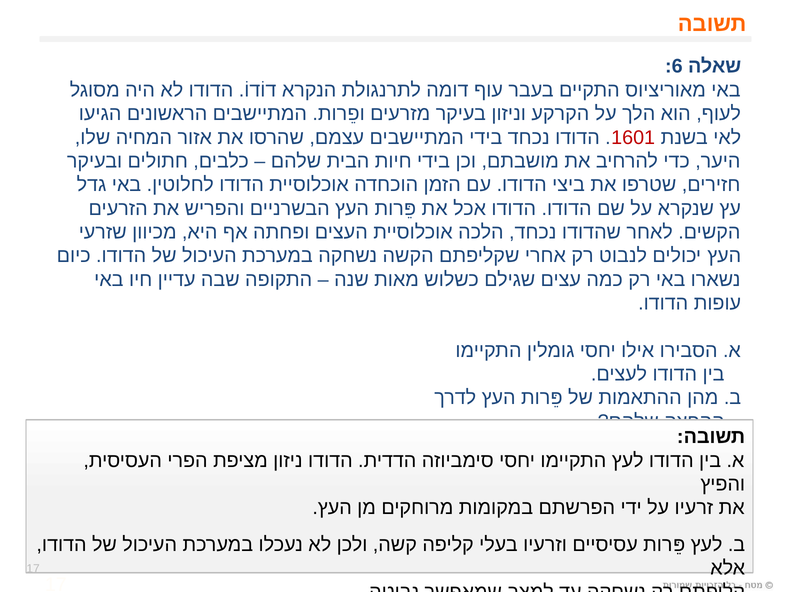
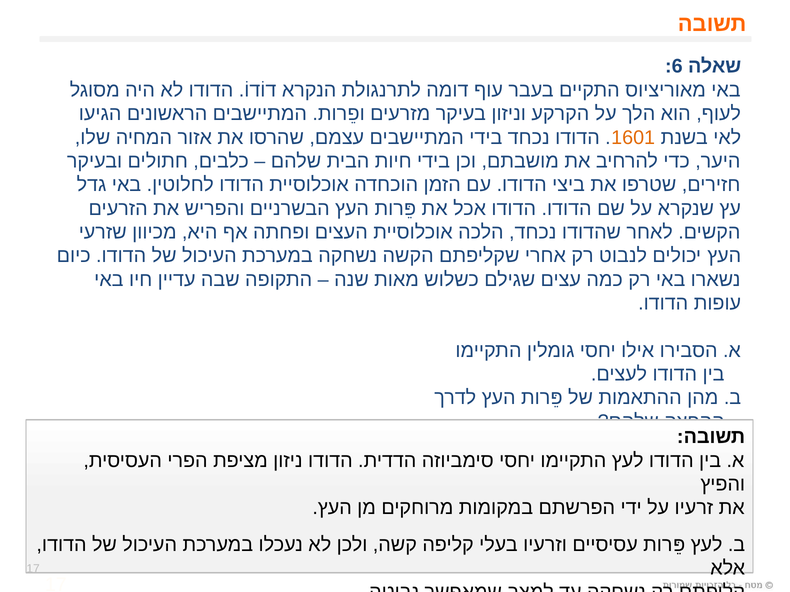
1601 colour: red -> orange
